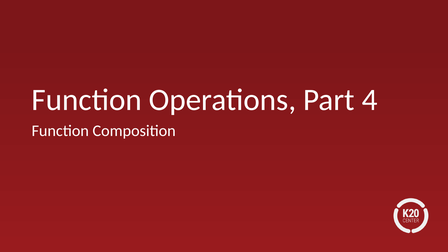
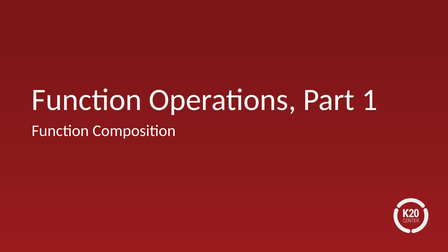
4: 4 -> 1
